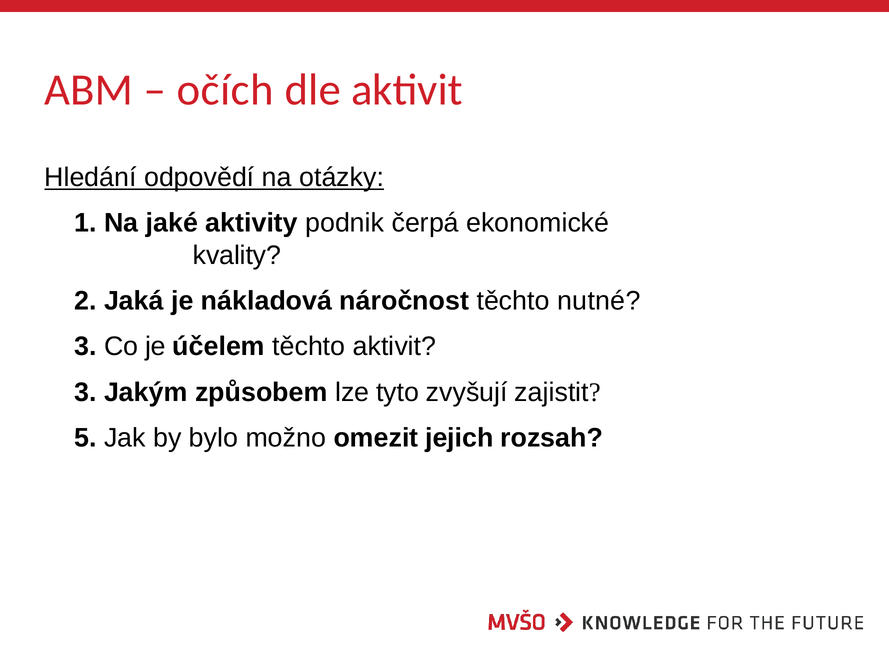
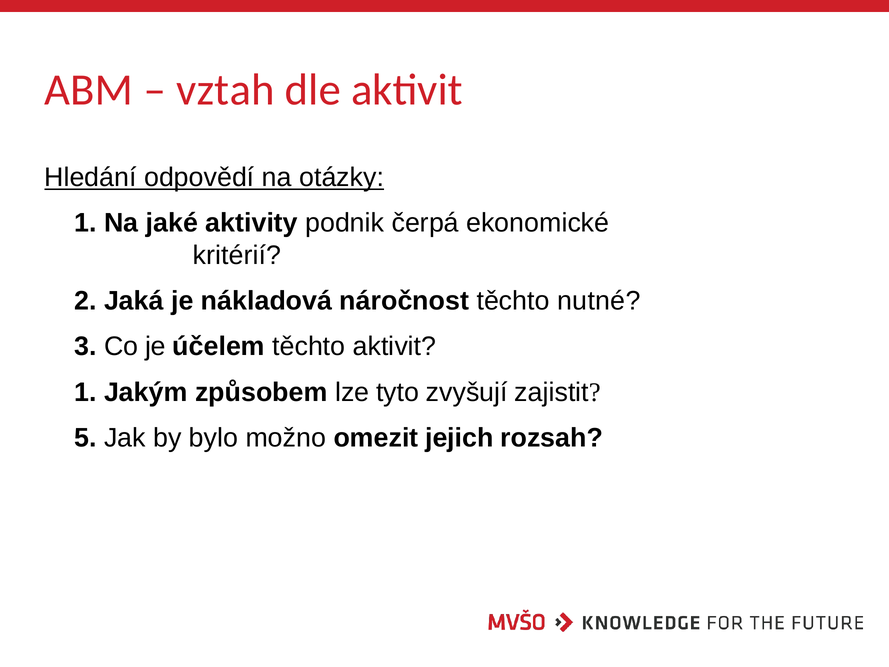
očích: očích -> vztah
kvality: kvality -> kritérií
3 at (85, 392): 3 -> 1
